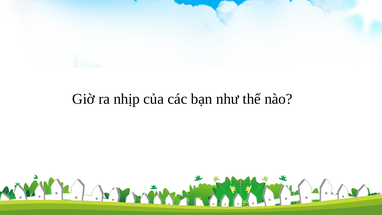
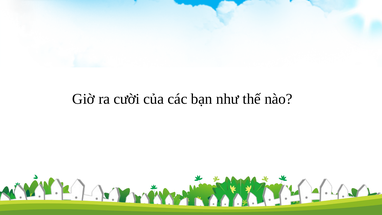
nhịp: nhịp -> cười
